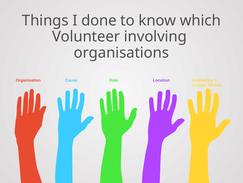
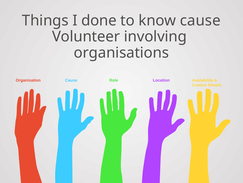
know which: which -> cause
